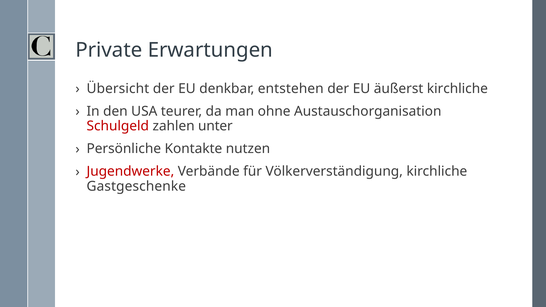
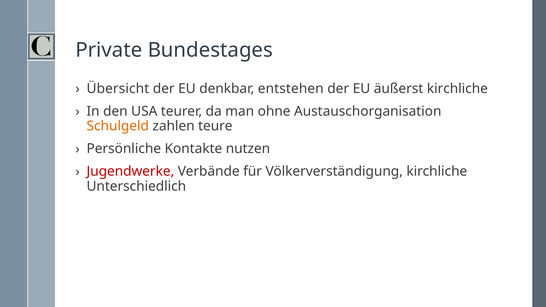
Erwartungen: Erwartungen -> Bundestages
Schulgeld colour: red -> orange
unter: unter -> teure
Gastgeschenke: Gastgeschenke -> Unterschiedlich
